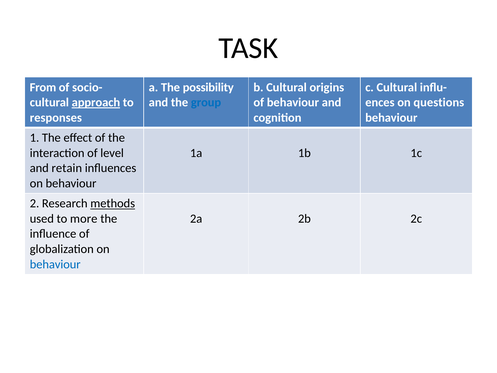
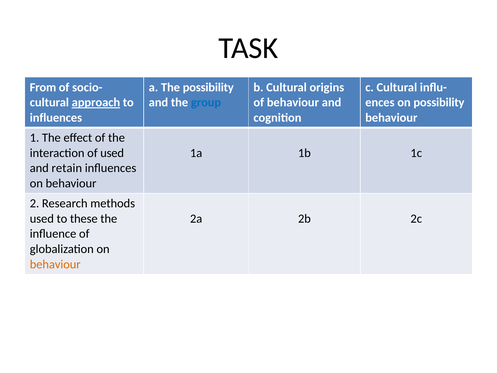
on questions: questions -> possibility
responses at (56, 118): responses -> influences
of level: level -> used
methods underline: present -> none
more: more -> these
behaviour at (55, 264) colour: blue -> orange
